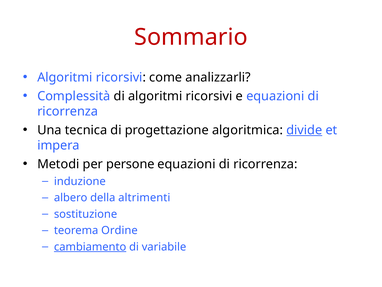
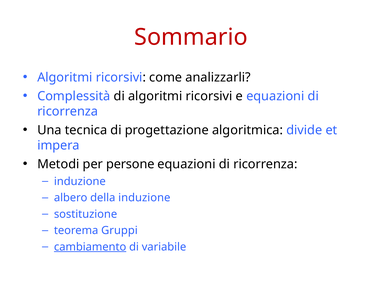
divide underline: present -> none
della altrimenti: altrimenti -> induzione
Ordine: Ordine -> Gruppi
